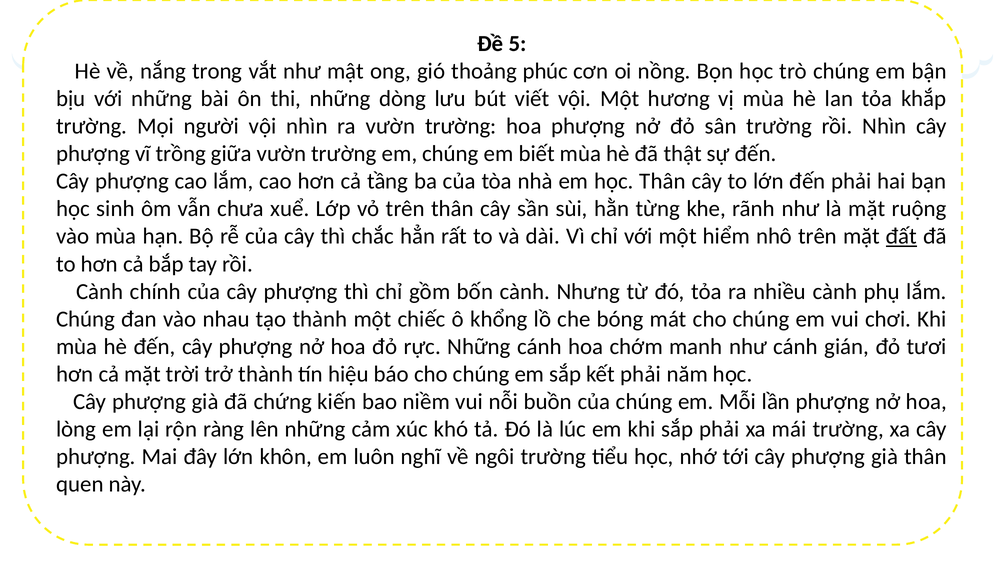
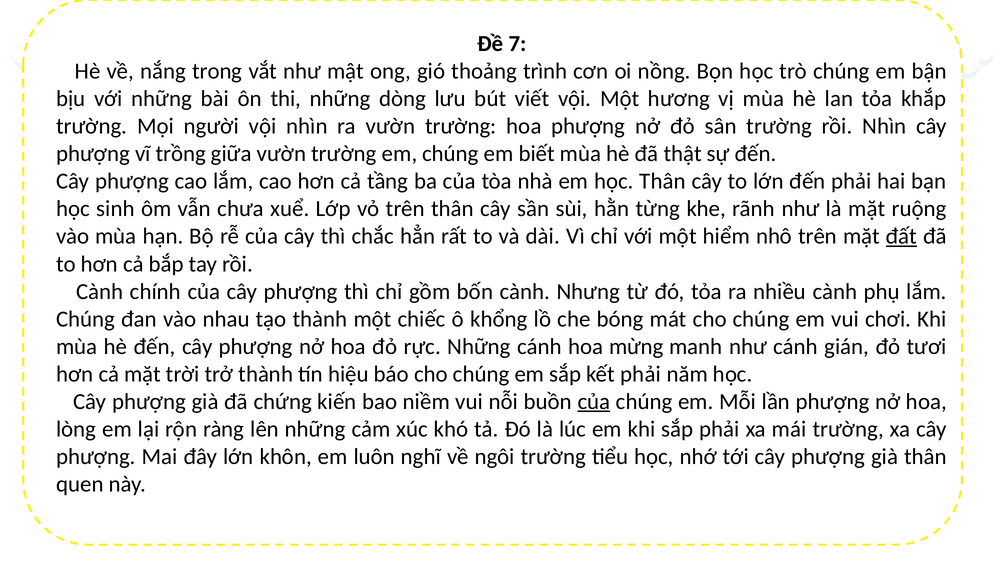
5: 5 -> 7
phúc: phúc -> trình
chớm: chớm -> mừng
của at (594, 401) underline: none -> present
